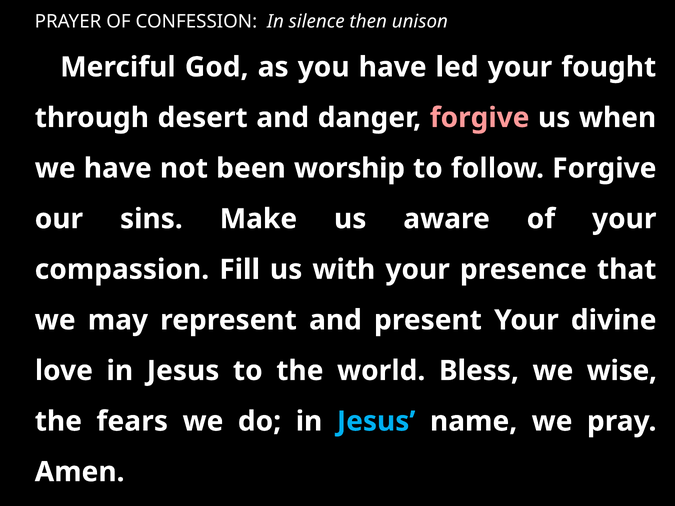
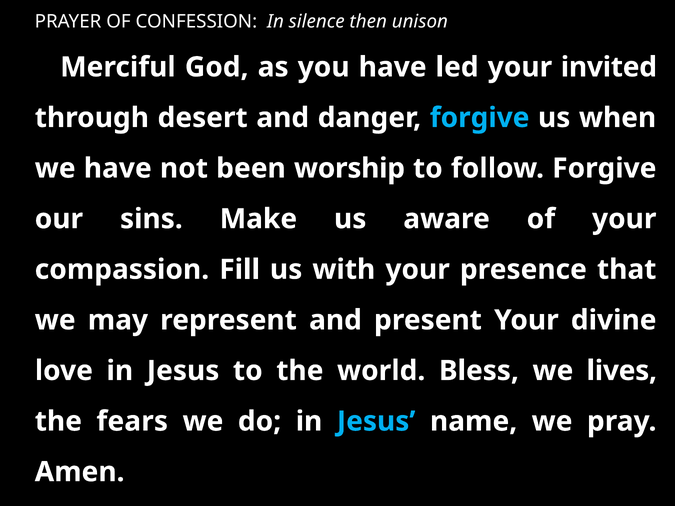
fought: fought -> invited
forgive at (480, 118) colour: pink -> light blue
wise: wise -> lives
